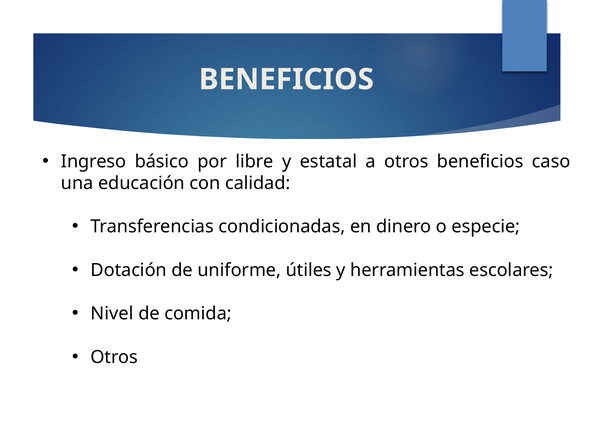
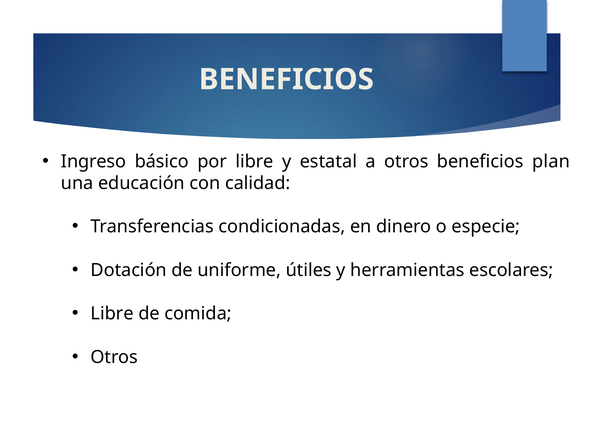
caso: caso -> plan
Nivel at (112, 313): Nivel -> Libre
